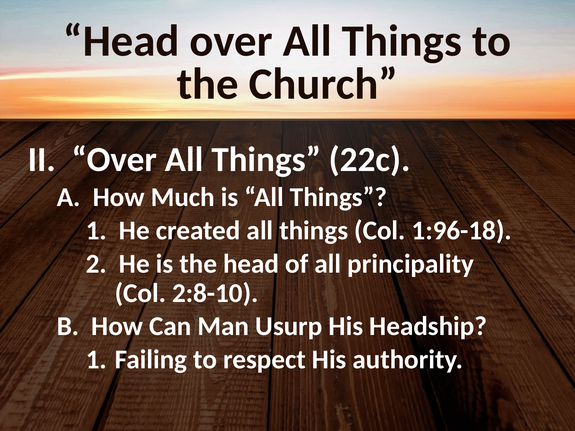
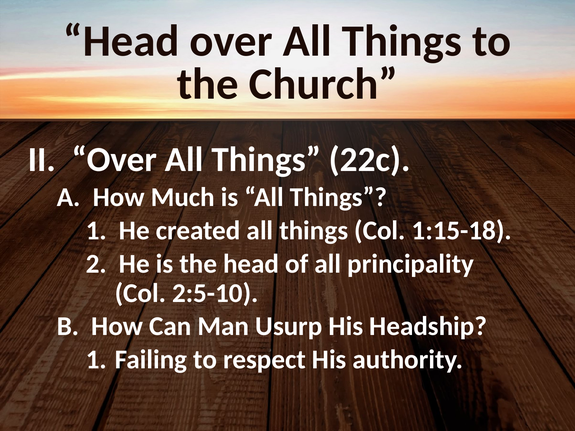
1:96-18: 1:96-18 -> 1:15-18
2:8-10: 2:8-10 -> 2:5-10
